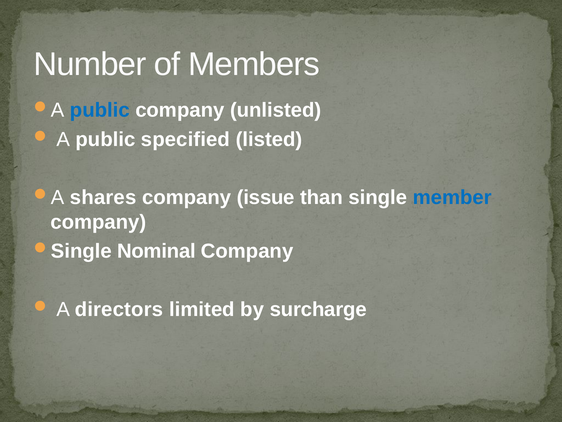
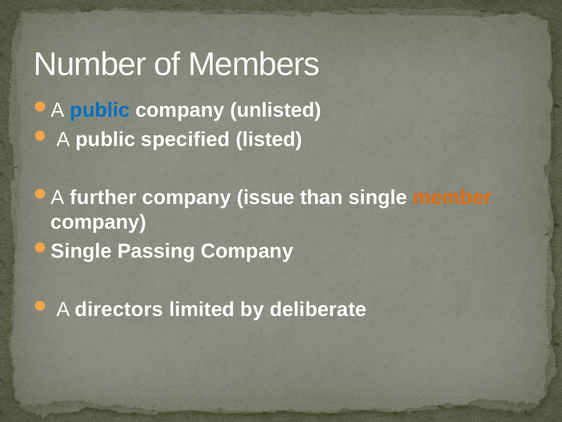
shares: shares -> further
member colour: blue -> orange
Nominal: Nominal -> Passing
surcharge: surcharge -> deliberate
